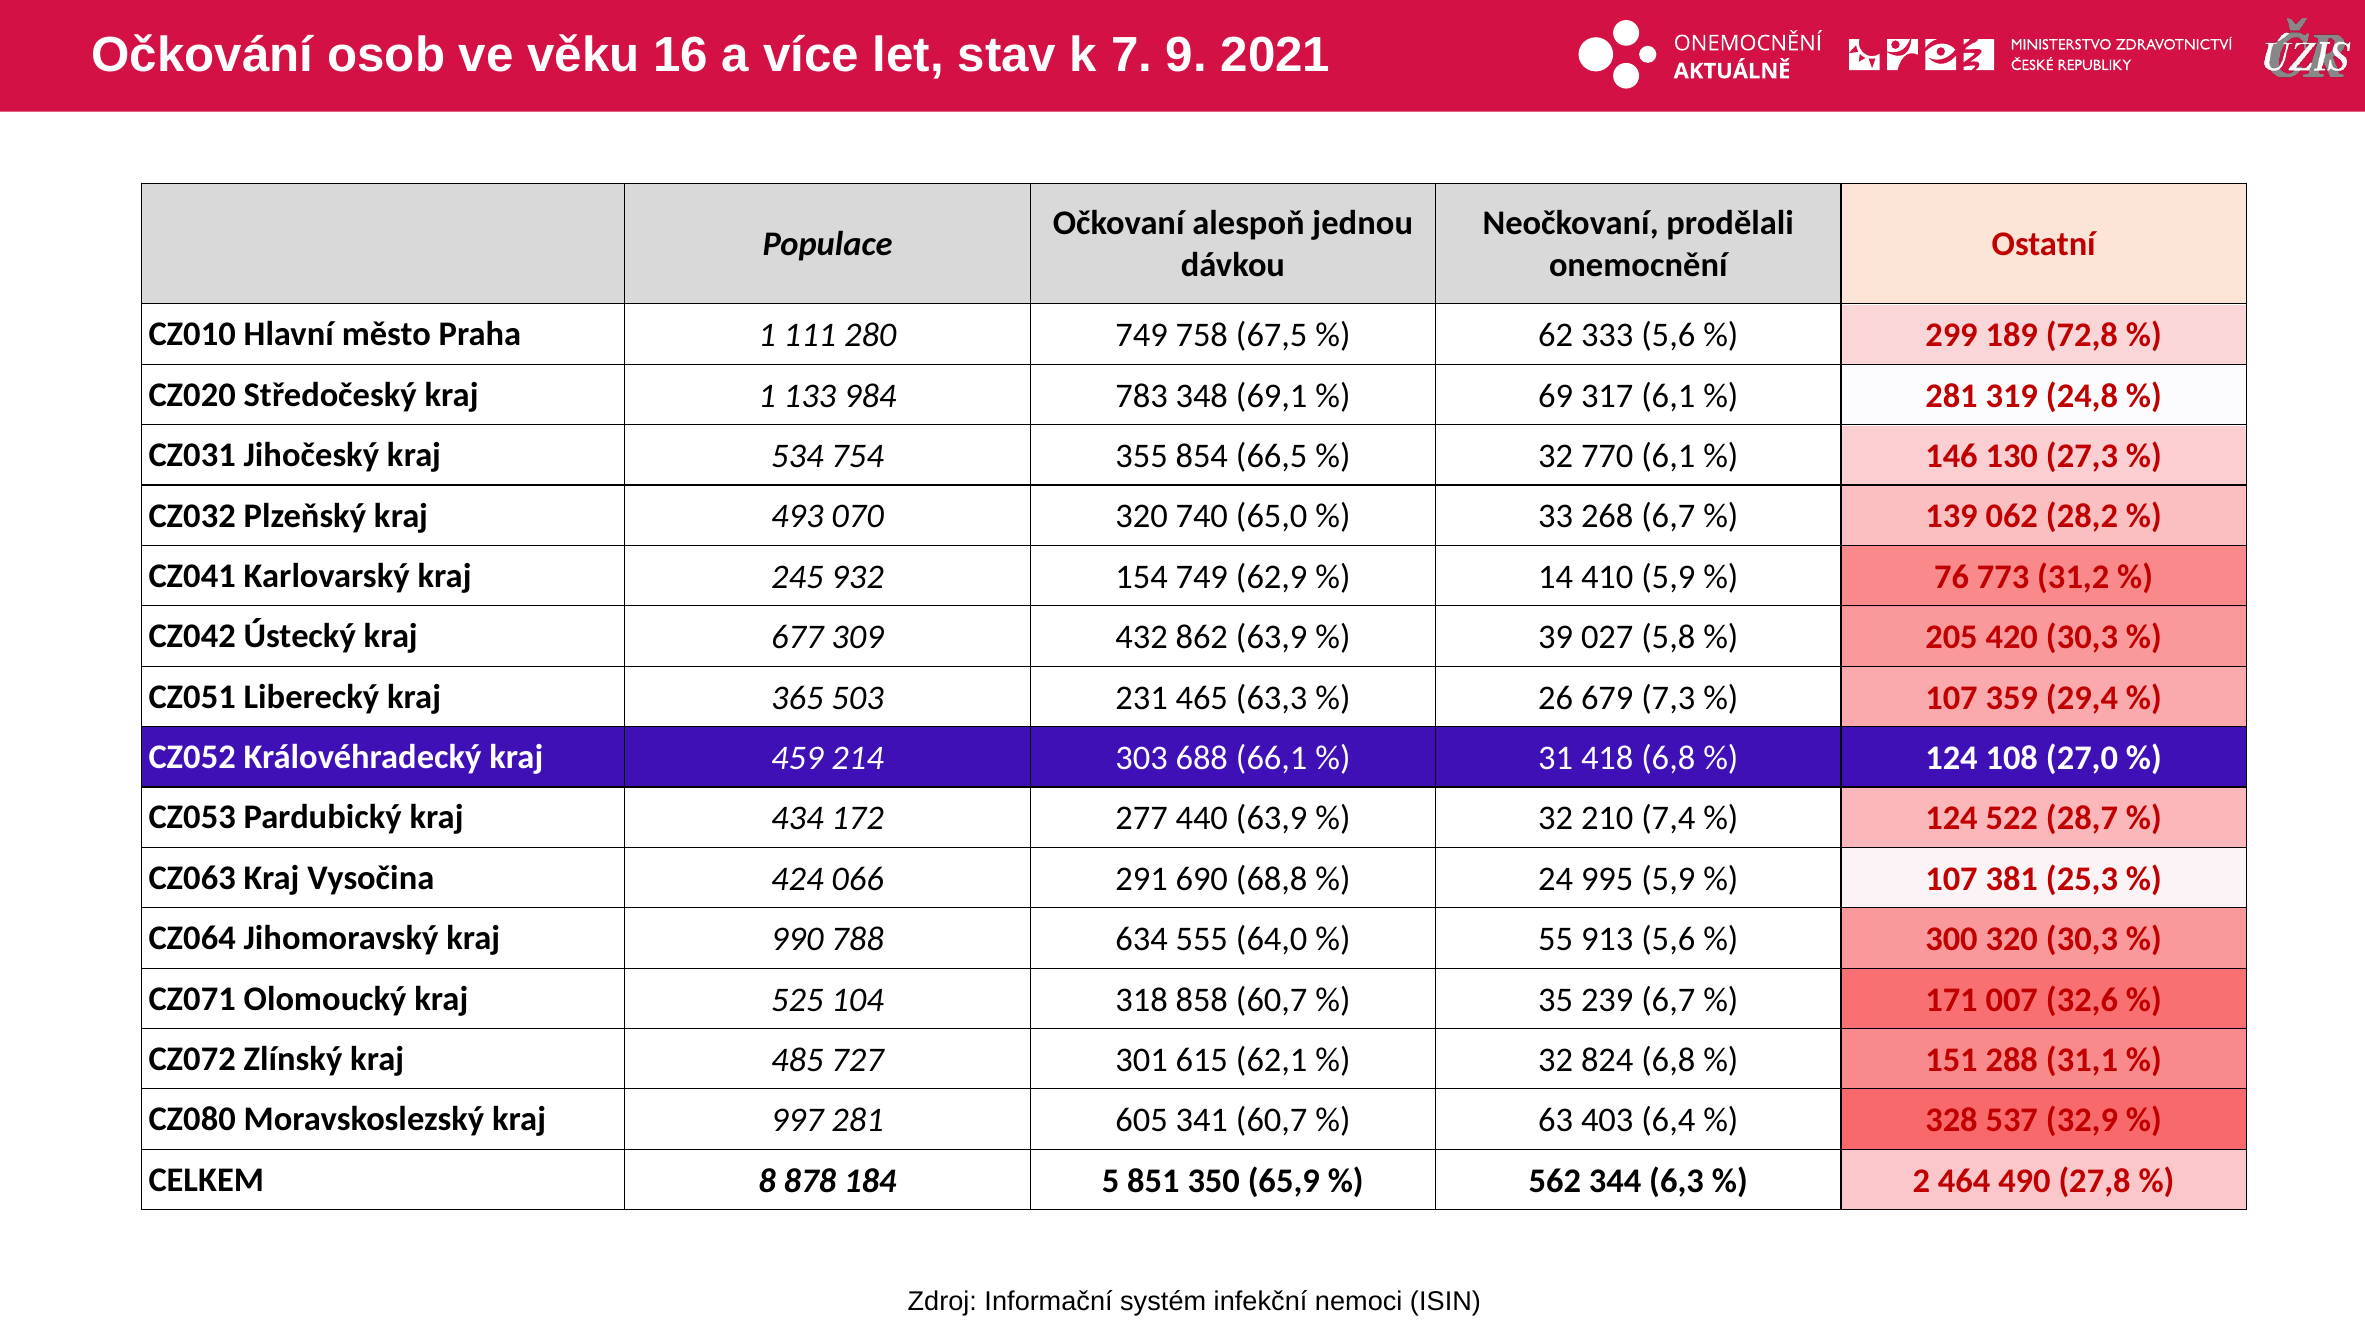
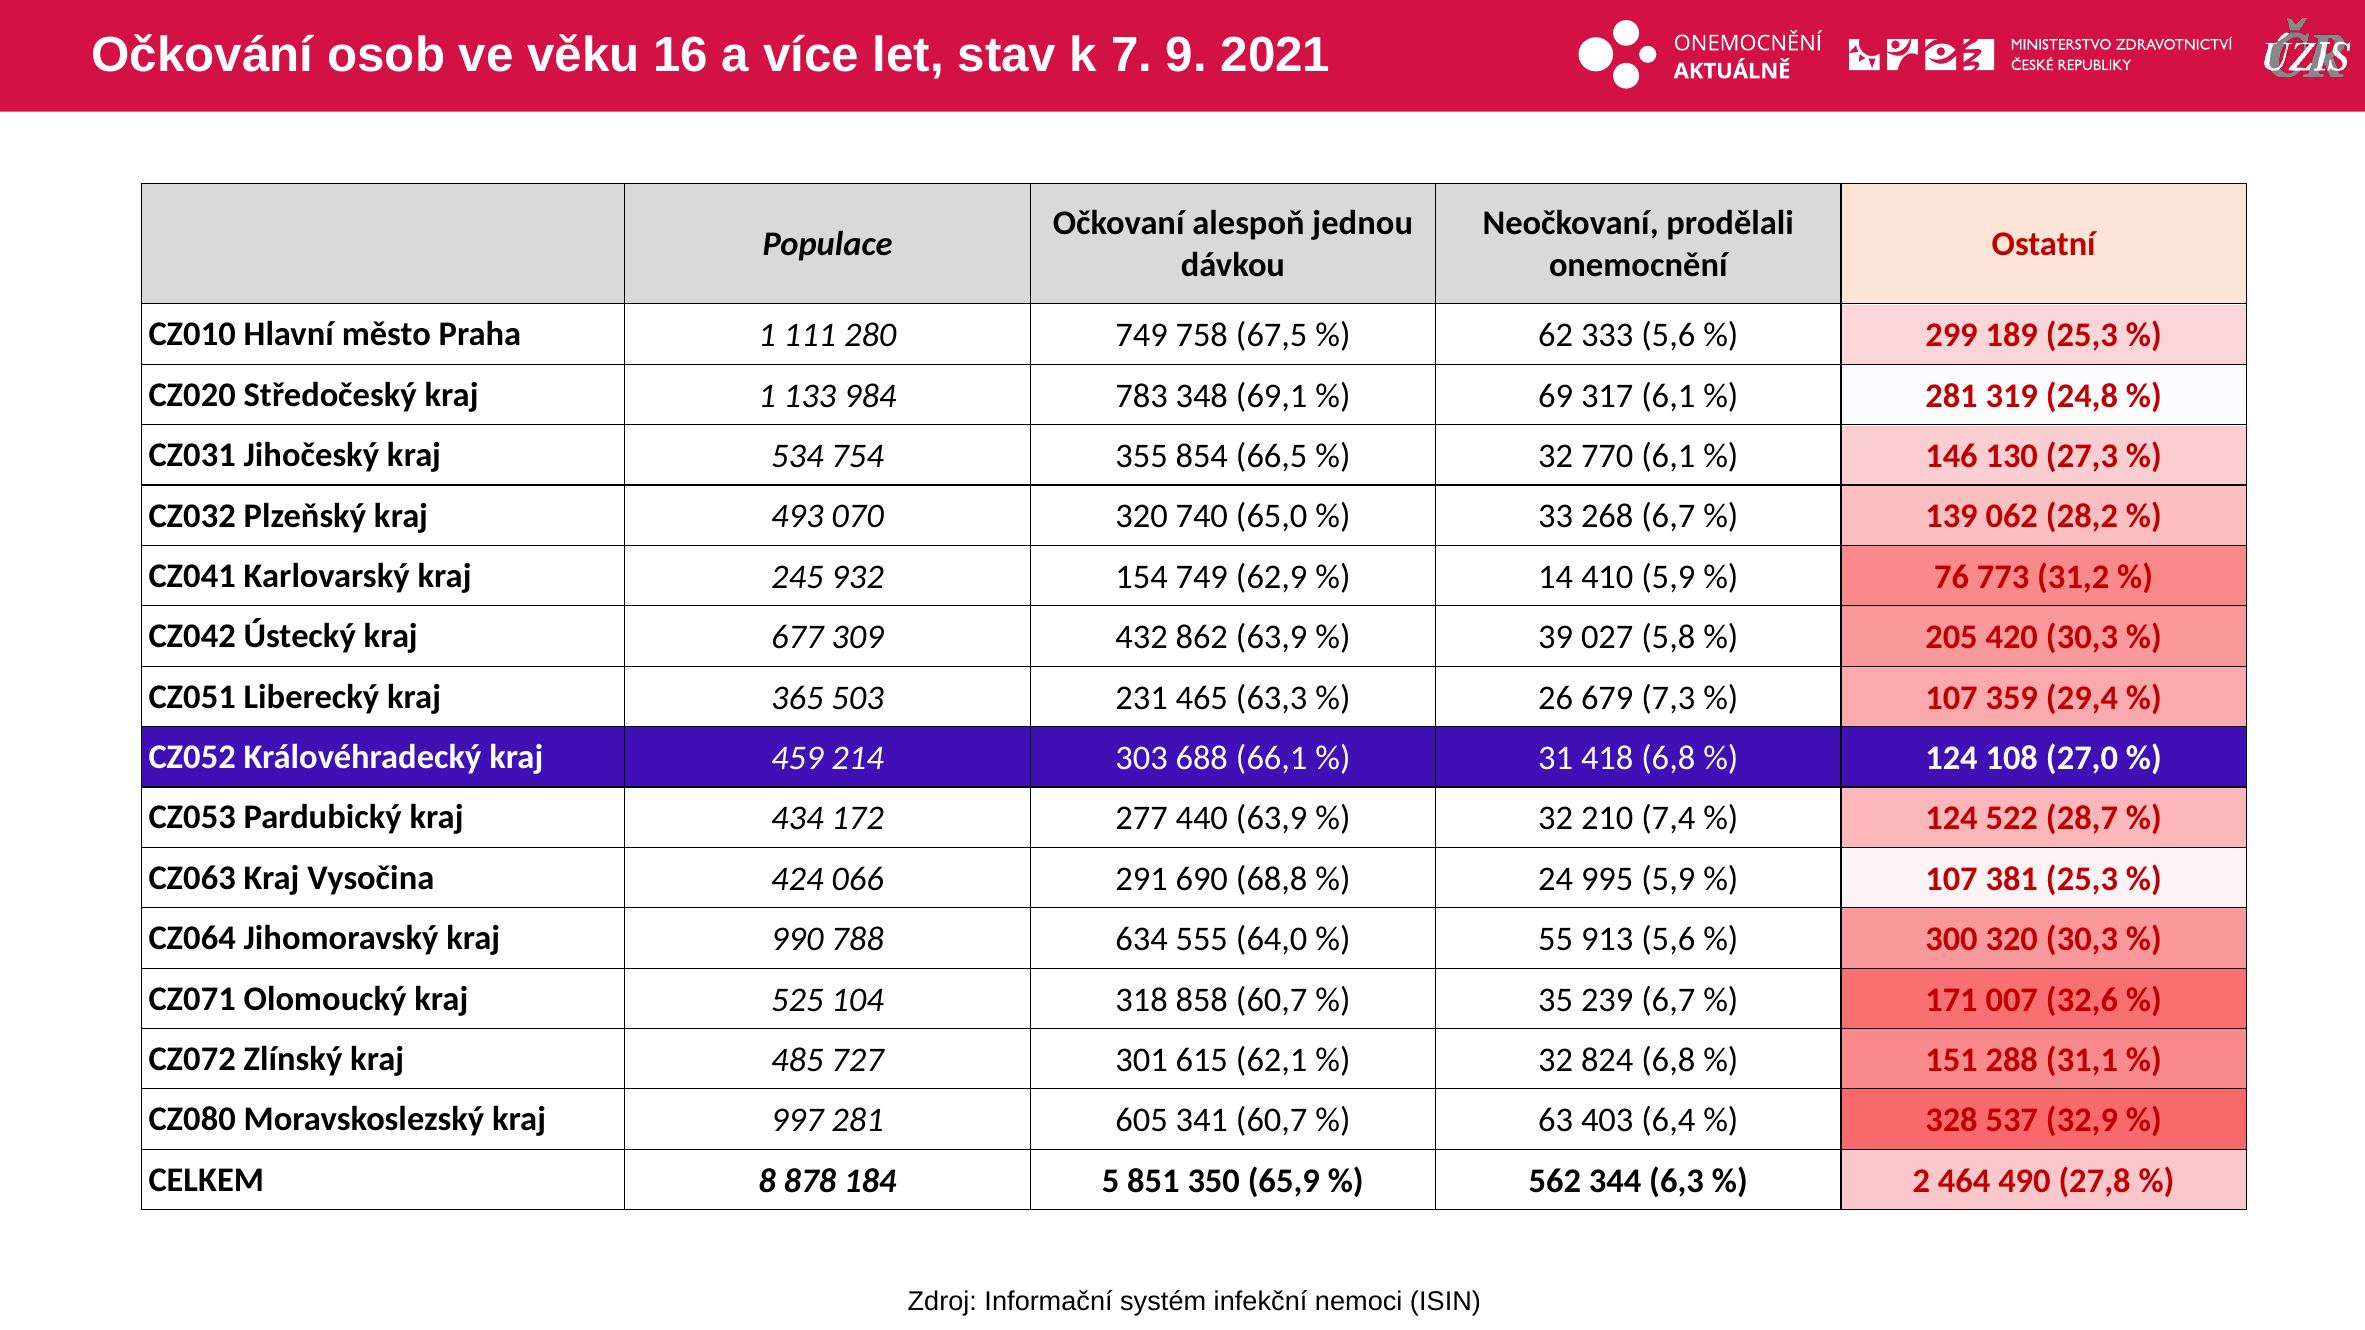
189 72,8: 72,8 -> 25,3
